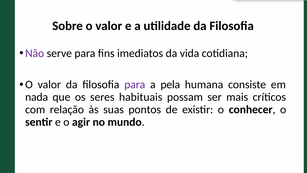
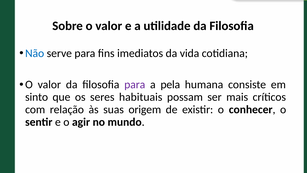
Não colour: purple -> blue
nada: nada -> sinto
pontos: pontos -> origem
